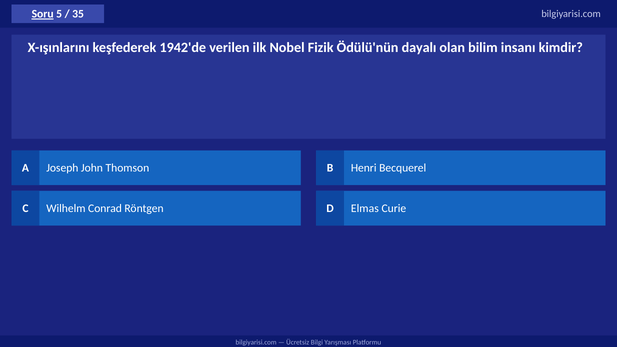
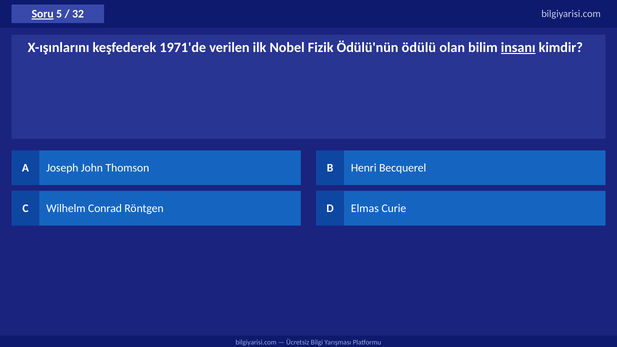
35: 35 -> 32
1942'de: 1942'de -> 1971'de
dayalı: dayalı -> ödülü
insanı underline: none -> present
